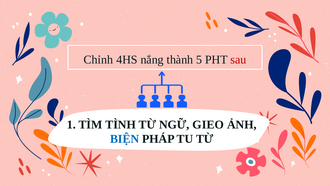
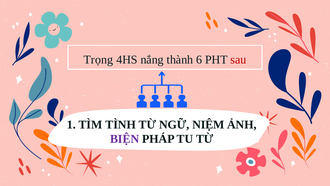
Chỉnh: Chỉnh -> Trọng
5: 5 -> 6
GIEO: GIEO -> NIỆM
BIỆN colour: blue -> purple
